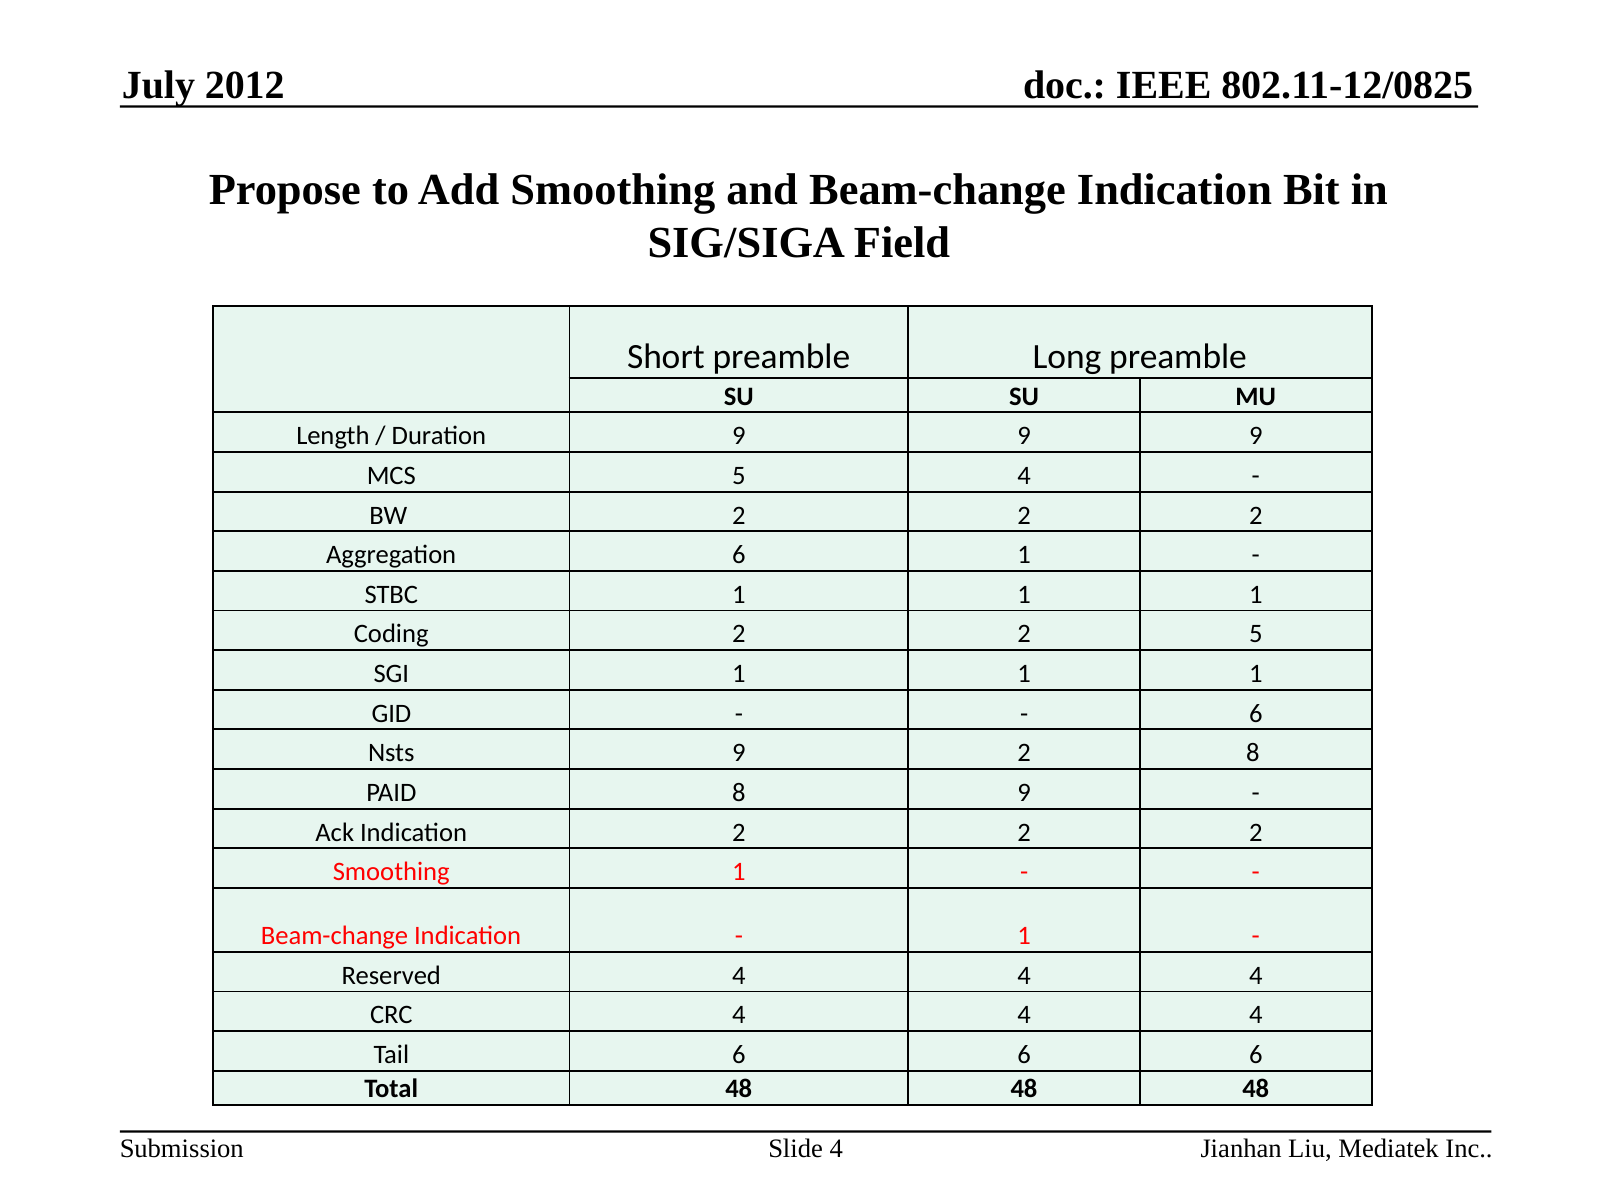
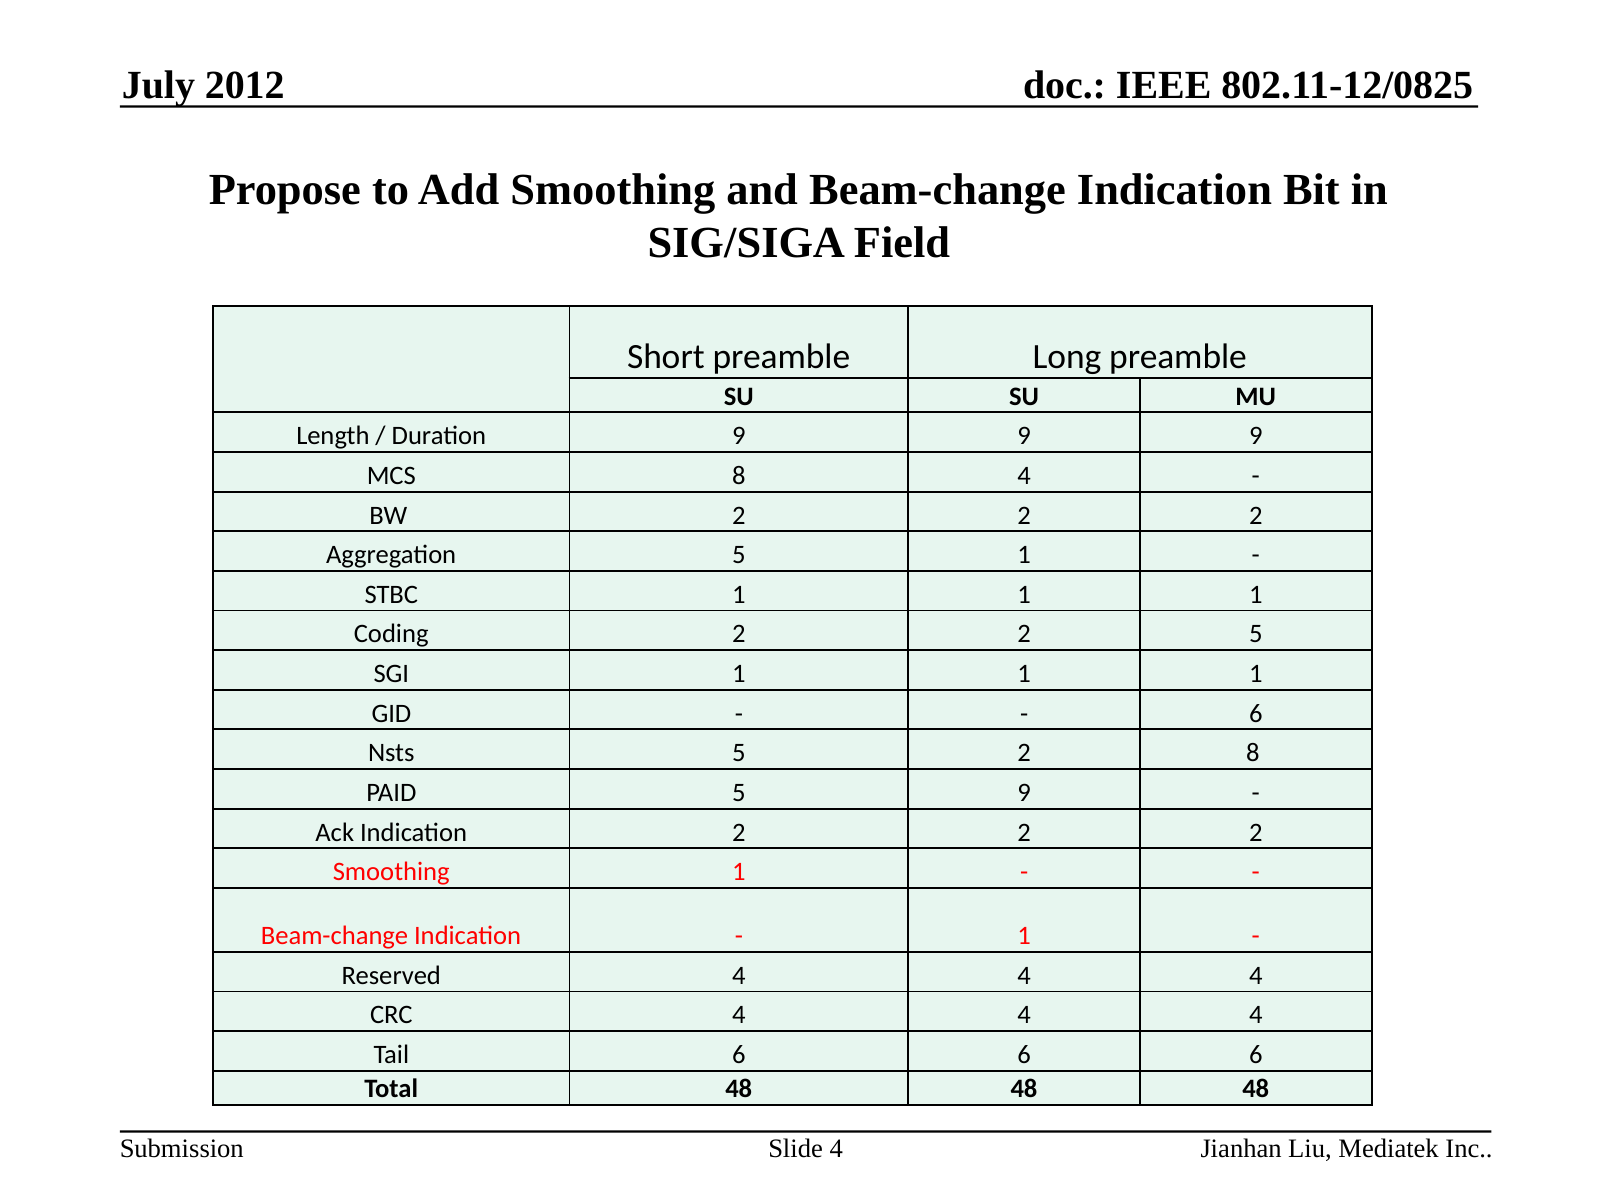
MCS 5: 5 -> 8
Aggregation 6: 6 -> 5
Nsts 9: 9 -> 5
PAID 8: 8 -> 5
